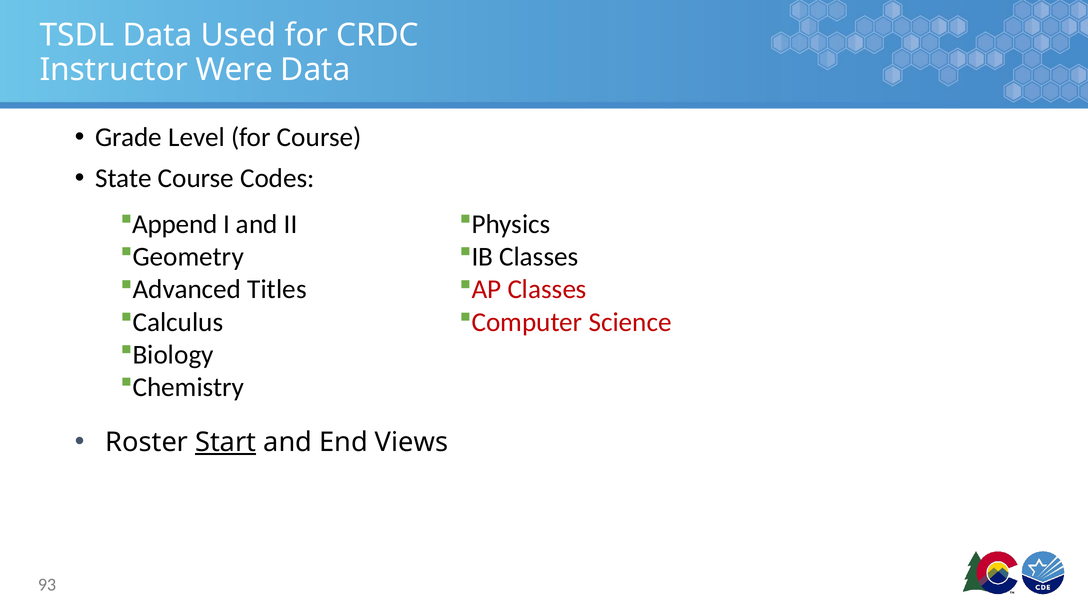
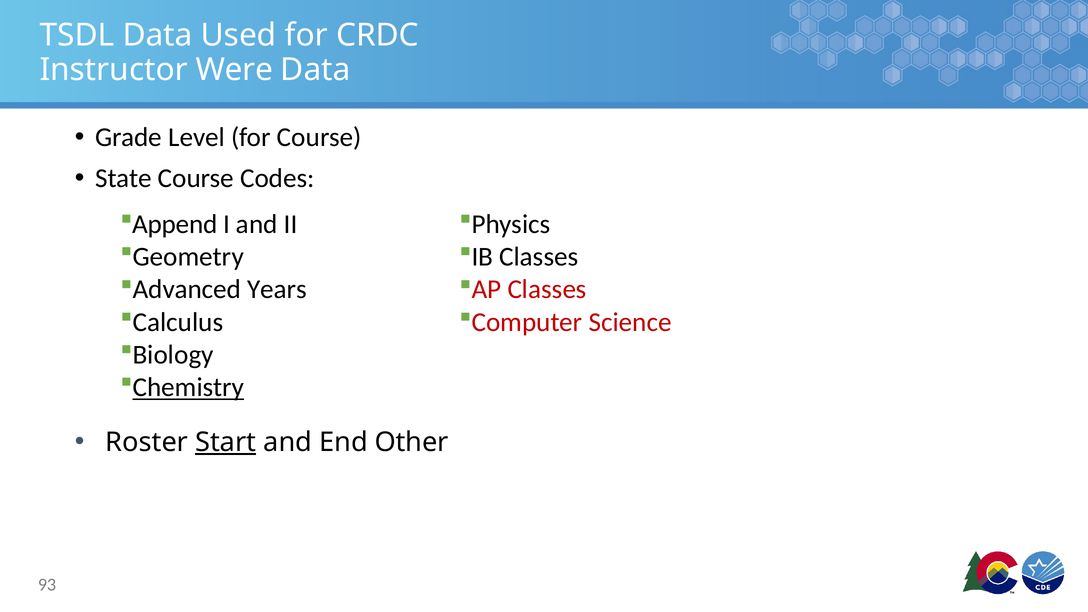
Titles: Titles -> Years
Chemistry underline: none -> present
Views: Views -> Other
